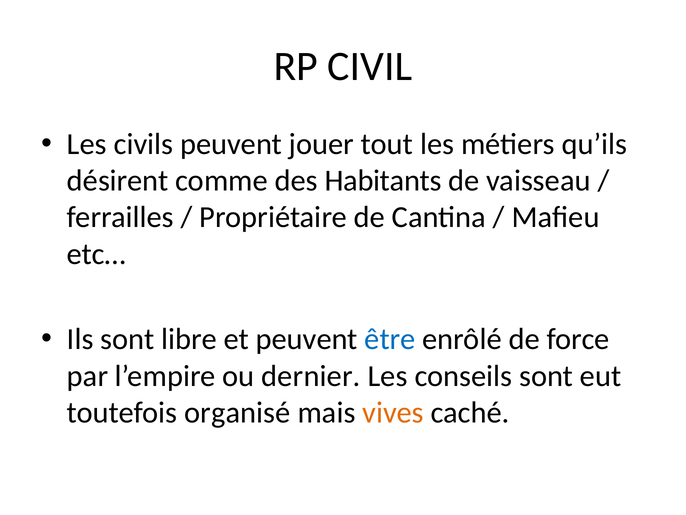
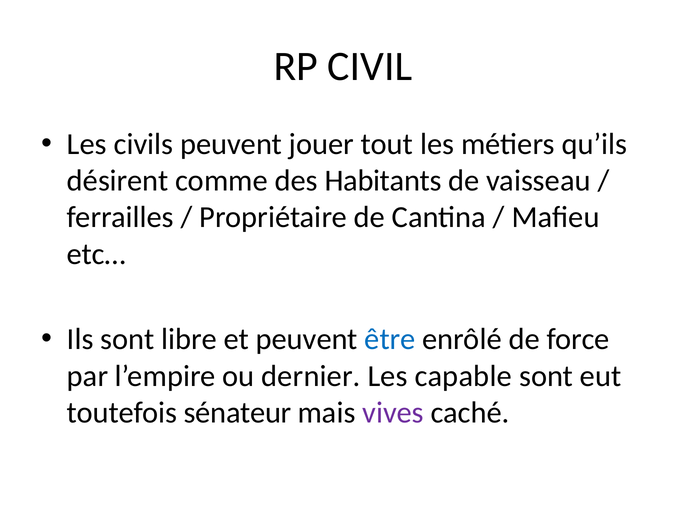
conseils: conseils -> capable
organisé: organisé -> sénateur
vives colour: orange -> purple
